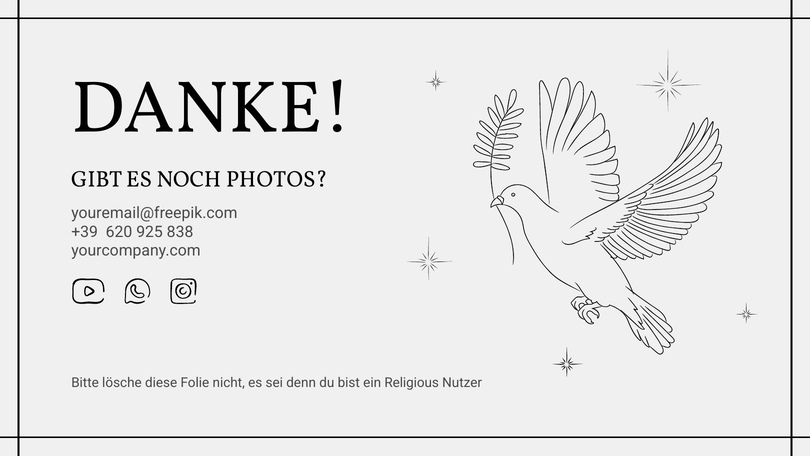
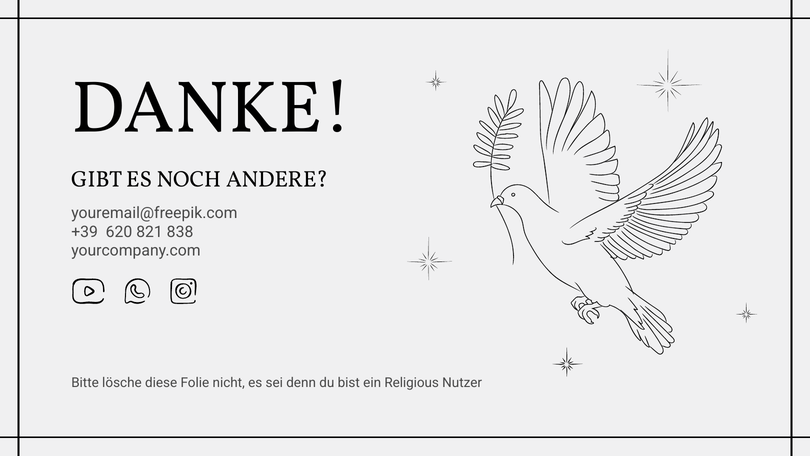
PHOTOS: PHOTOS -> ANDERE
925: 925 -> 821
